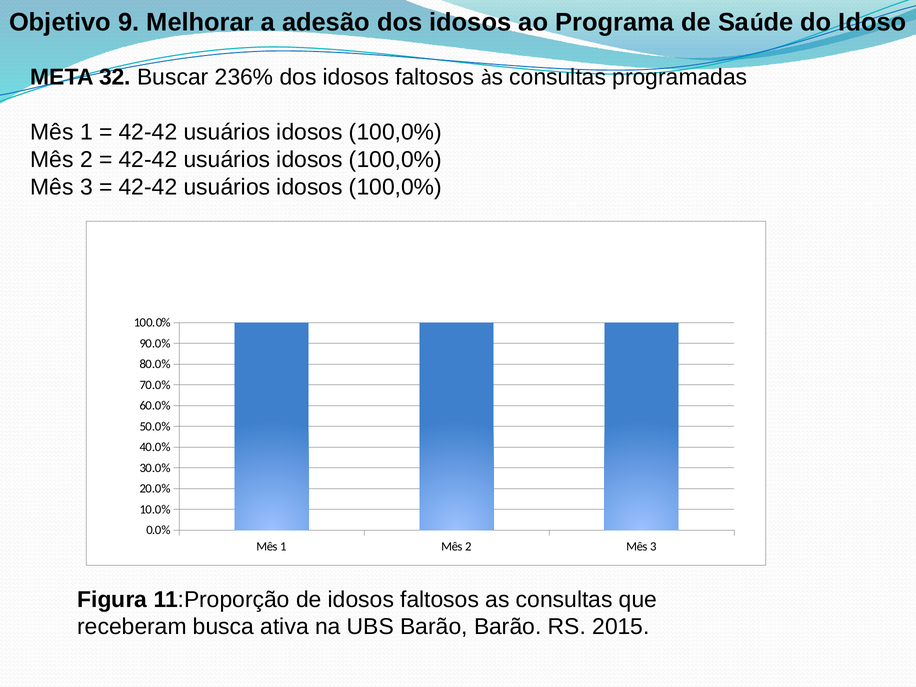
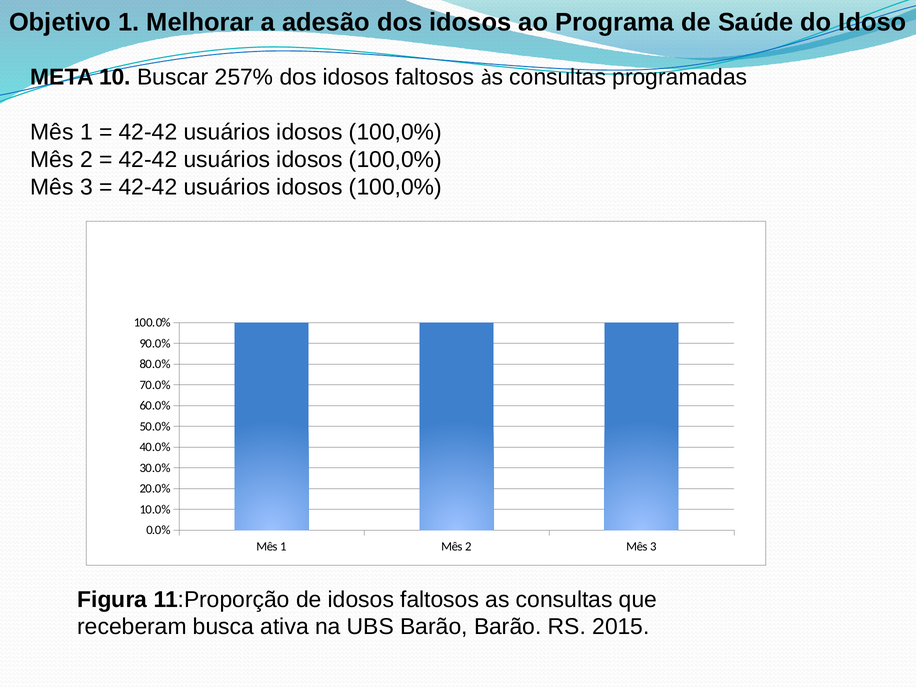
Objetivo 9: 9 -> 1
32: 32 -> 10
236%: 236% -> 257%
